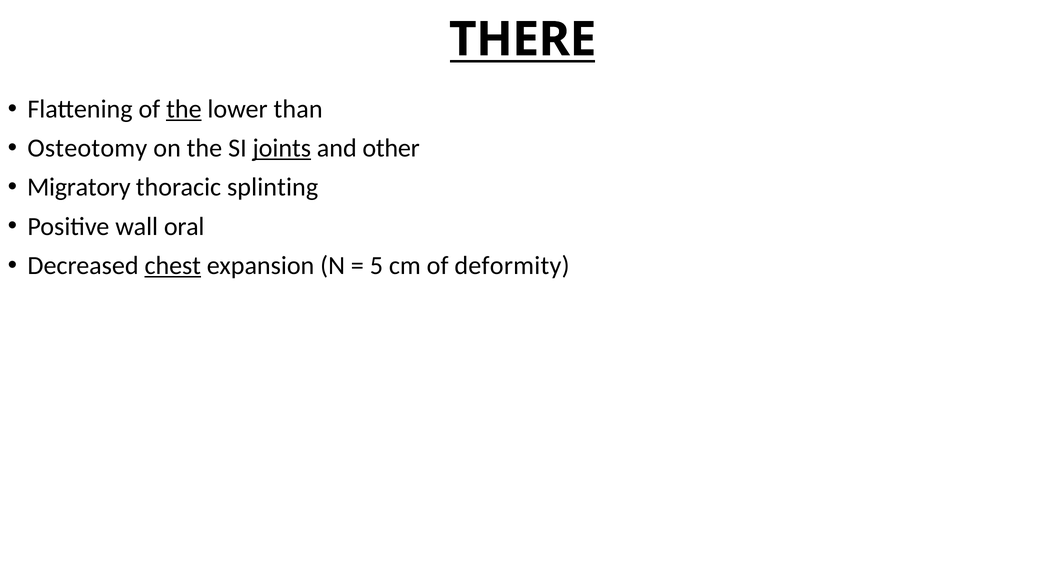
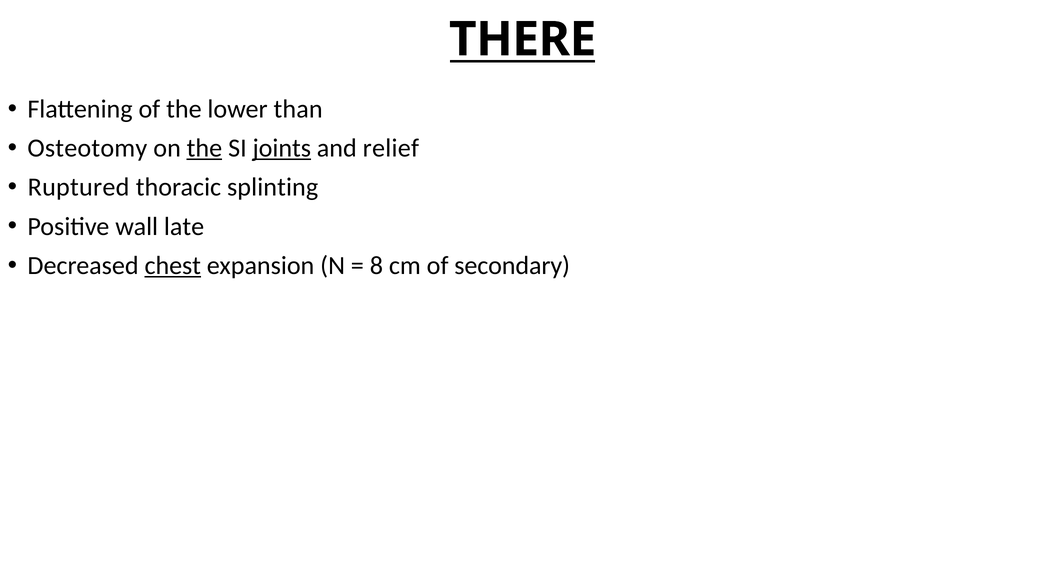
the at (184, 109) underline: present -> none
the at (204, 148) underline: none -> present
other: other -> relief
Migratory: Migratory -> Ruptured
oral: oral -> late
5: 5 -> 8
deformity: deformity -> secondary
